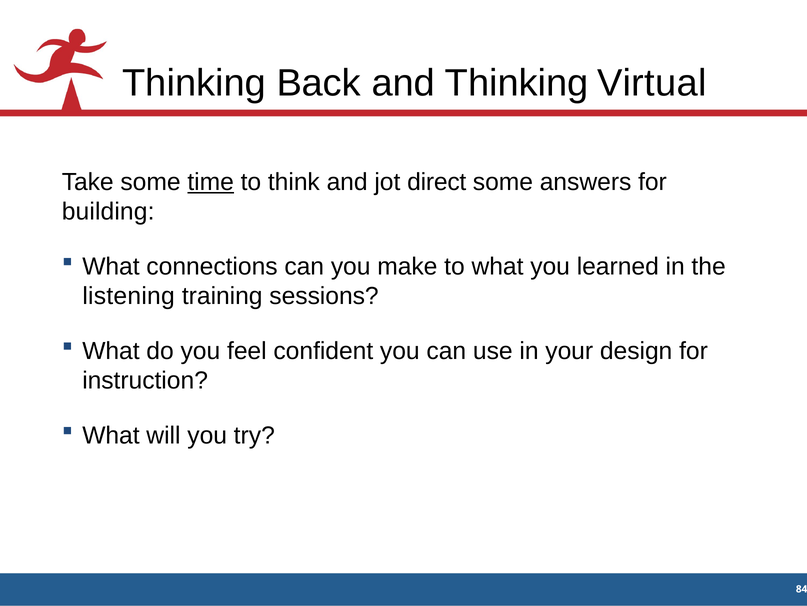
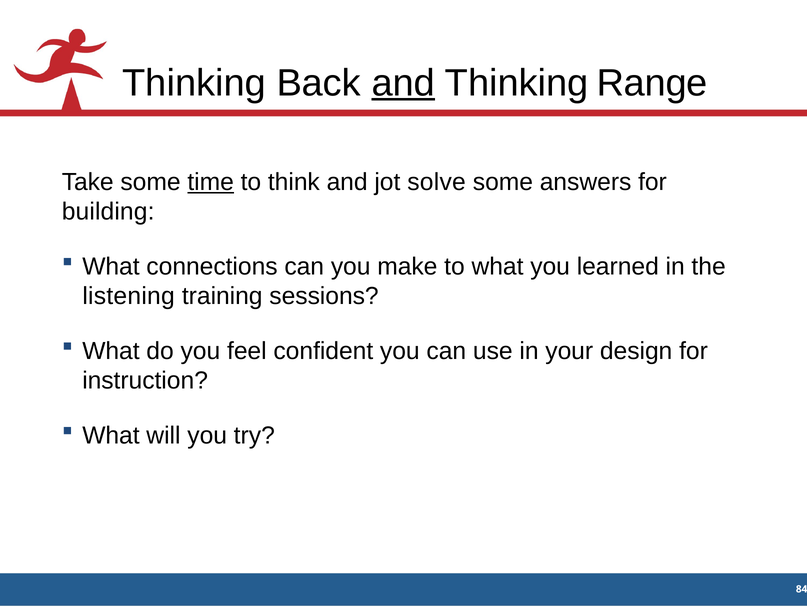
and at (403, 83) underline: none -> present
Virtual: Virtual -> Range
direct: direct -> solve
